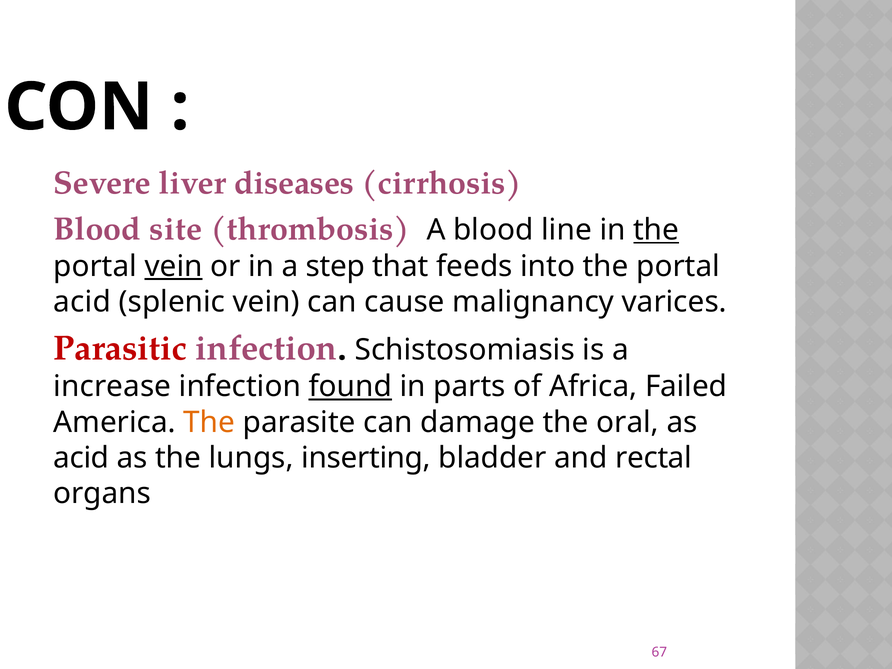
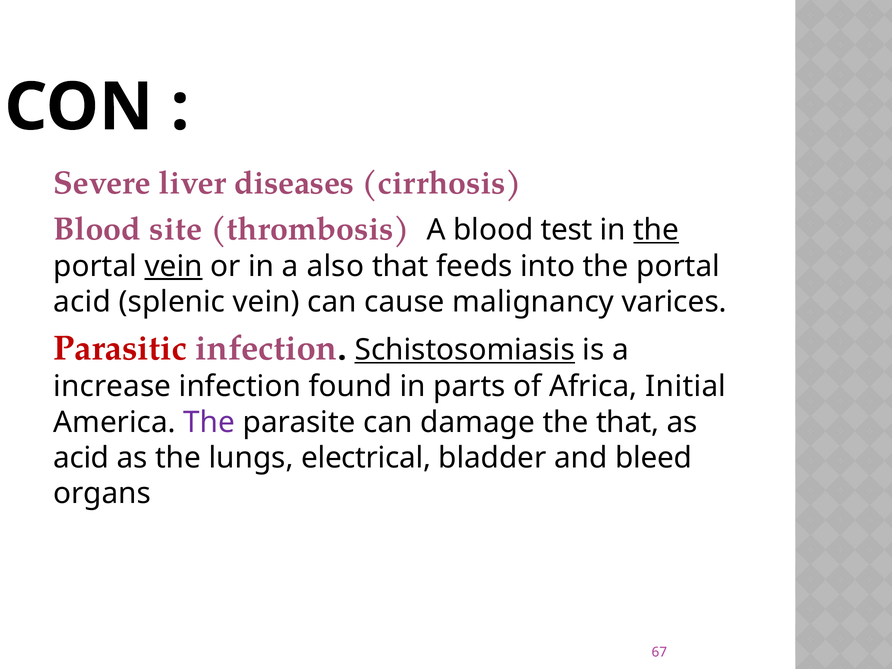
line: line -> test
step: step -> also
Schistosomiasis underline: none -> present
found underline: present -> none
Failed: Failed -> Initial
The at (209, 422) colour: orange -> purple
the oral: oral -> that
inserting: inserting -> electrical
rectal: rectal -> bleed
